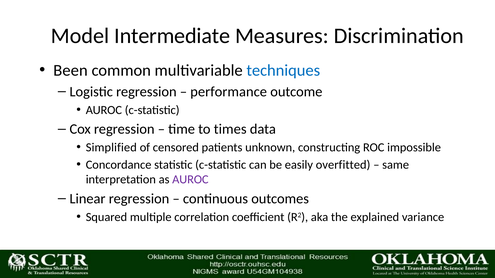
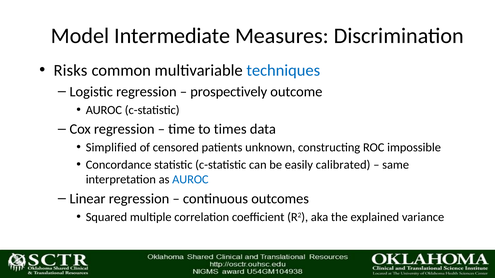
Been: Been -> Risks
performance: performance -> prospectively
overfitted: overfitted -> calibrated
AUROC at (190, 180) colour: purple -> blue
